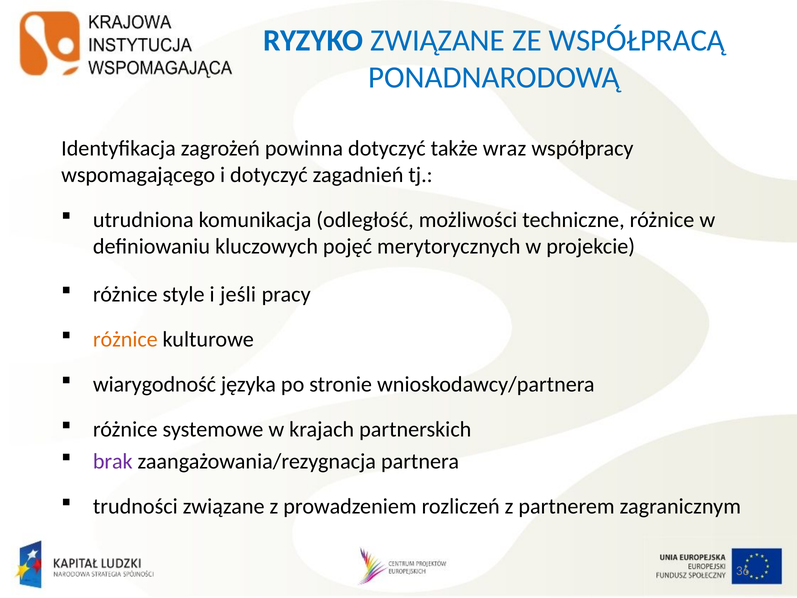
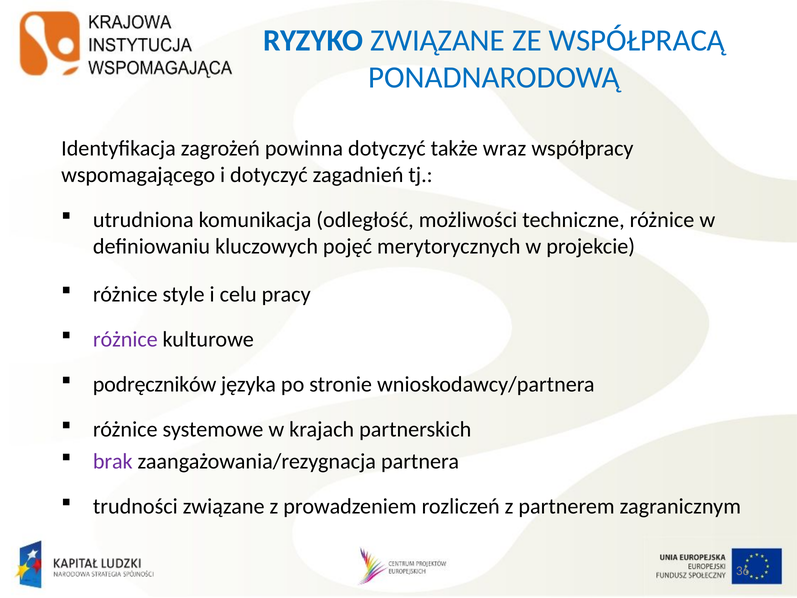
jeśli: jeśli -> celu
różnice at (125, 339) colour: orange -> purple
wiarygodność: wiarygodność -> podręczników
